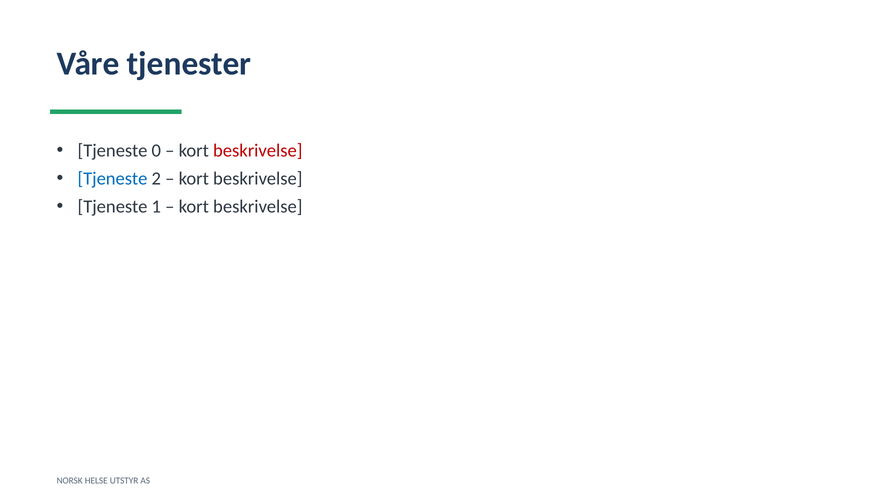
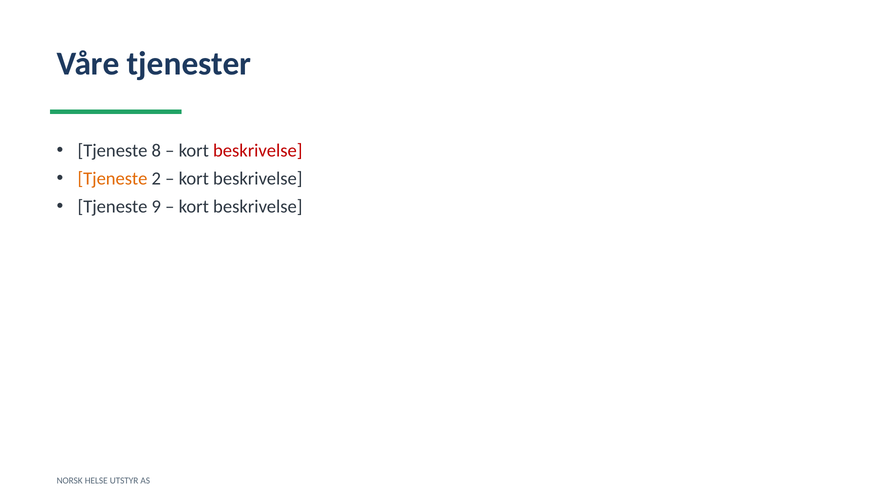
0: 0 -> 8
Tjeneste at (112, 179) colour: blue -> orange
1: 1 -> 9
